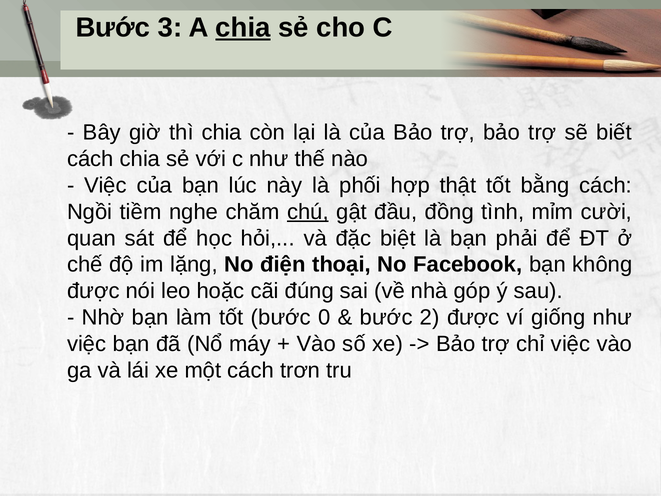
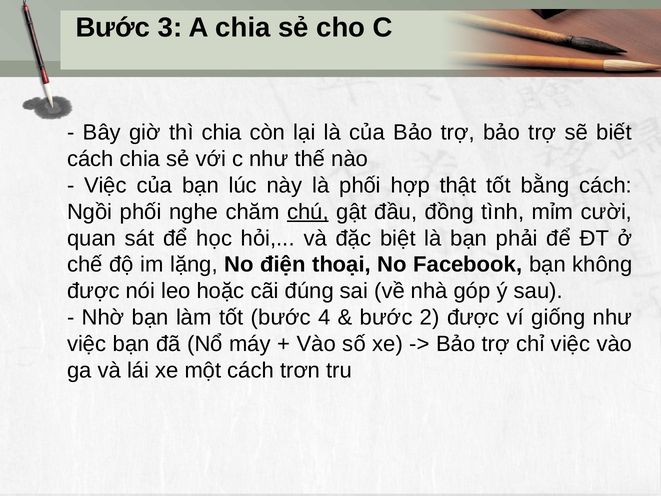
chia at (243, 28) underline: present -> none
Ngồi tiềm: tiềm -> phối
0: 0 -> 4
